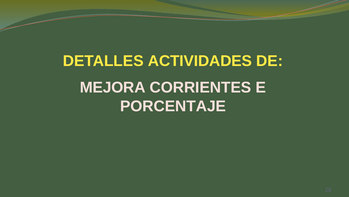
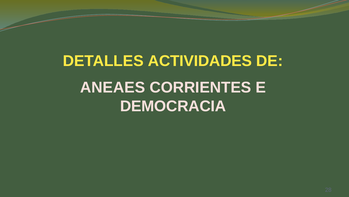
MEJORA: MEJORA -> ANEAES
PORCENTAJE: PORCENTAJE -> DEMOCRACIA
